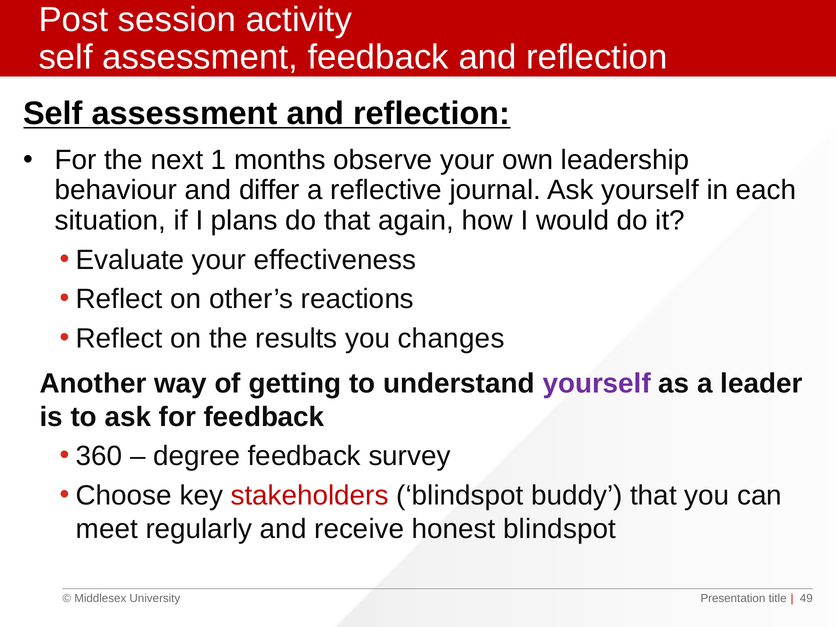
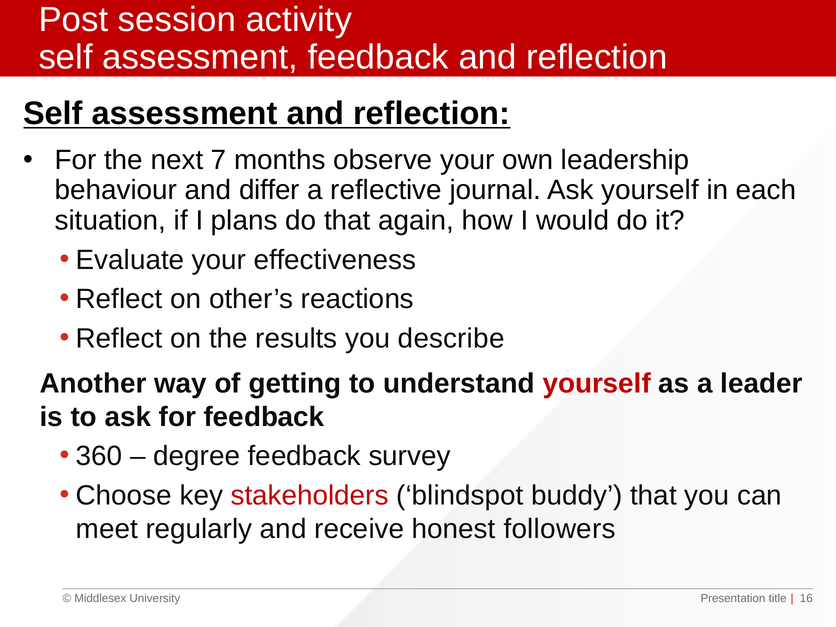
1: 1 -> 7
changes: changes -> describe
yourself at (597, 384) colour: purple -> red
honest blindspot: blindspot -> followers
49: 49 -> 16
